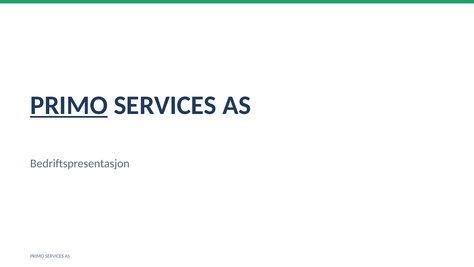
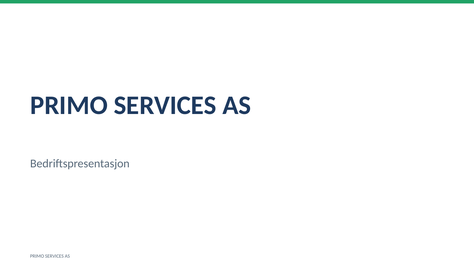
PRIMO at (69, 105) underline: present -> none
